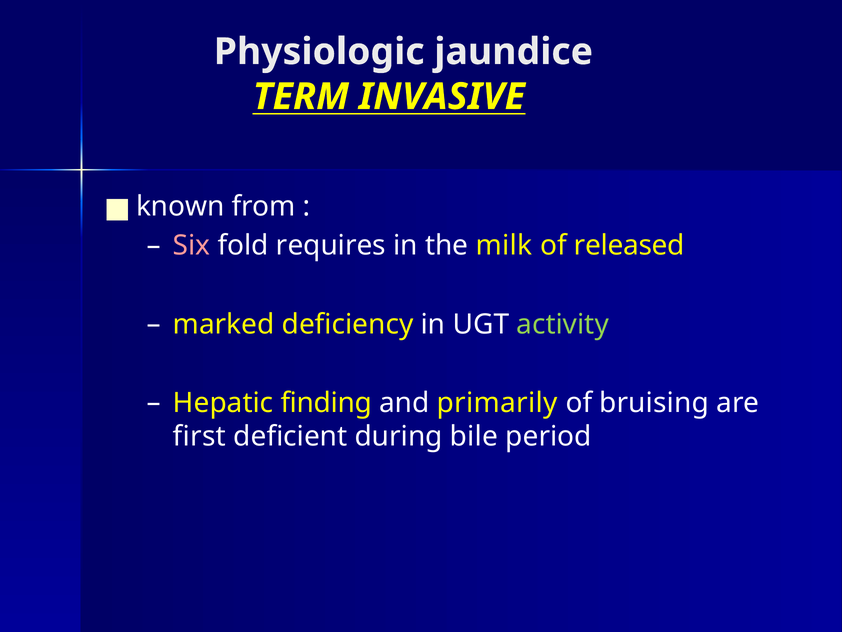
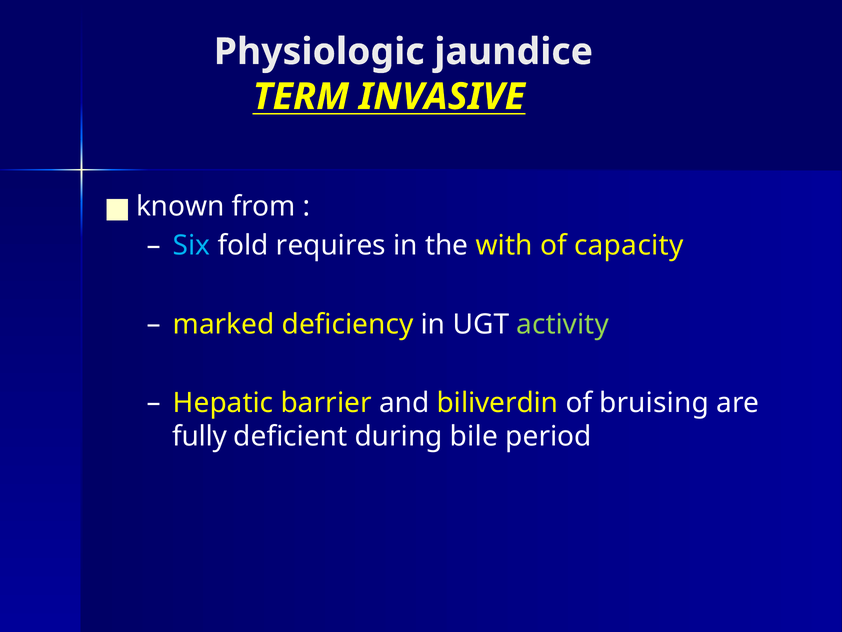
Six colour: pink -> light blue
milk: milk -> with
released: released -> capacity
finding: finding -> barrier
primarily: primarily -> biliverdin
first: first -> fully
